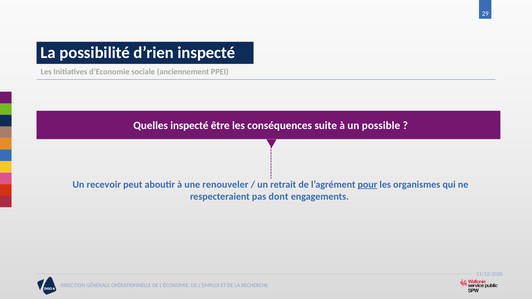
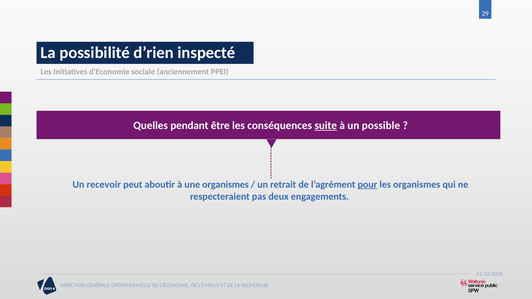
Quelles inspecté: inspecté -> pendant
suite underline: none -> present
une renouveler: renouveler -> organismes
dont: dont -> deux
